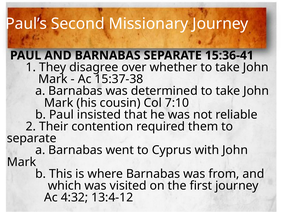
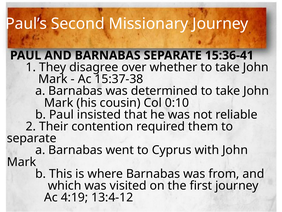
7:10: 7:10 -> 0:10
4:32: 4:32 -> 4:19
